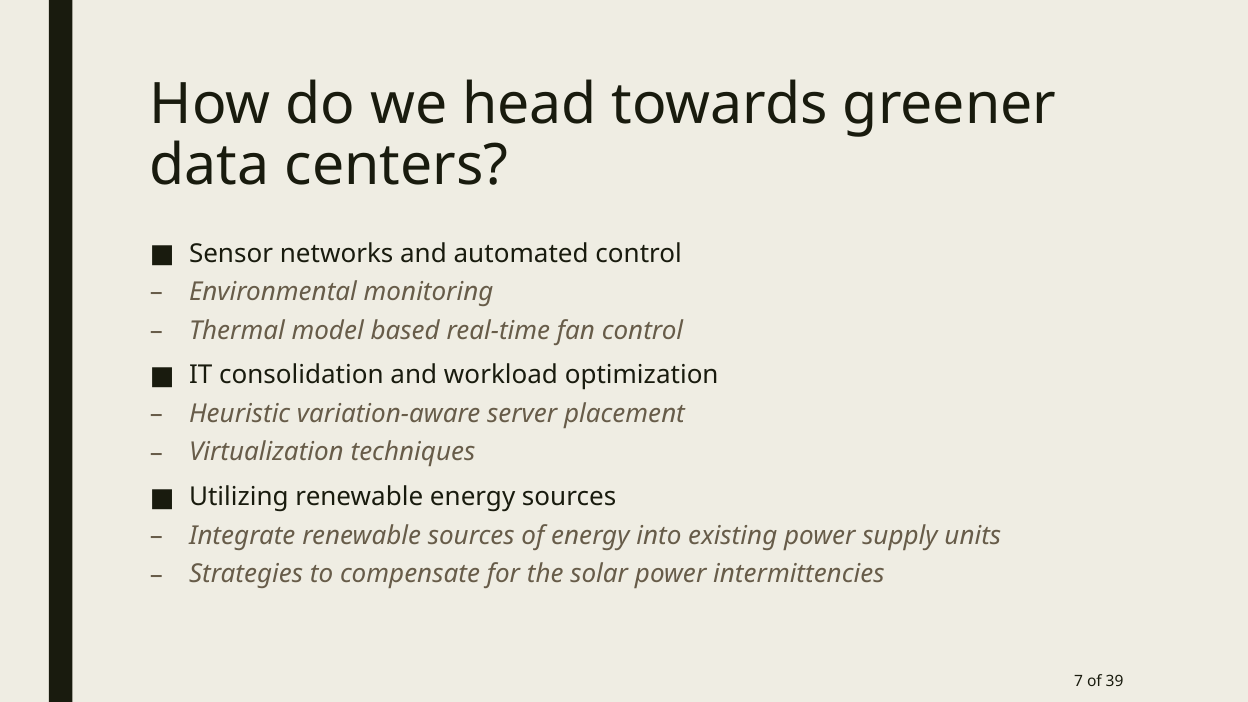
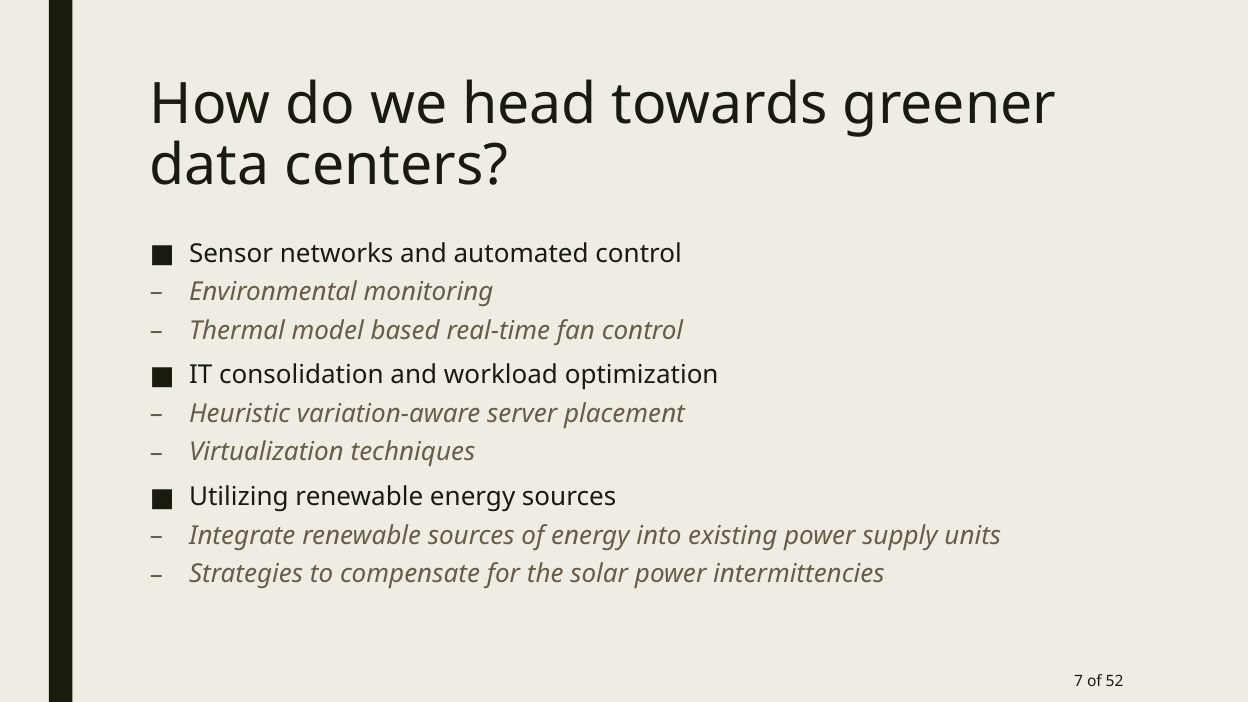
39: 39 -> 52
